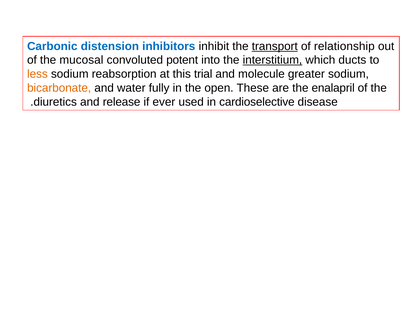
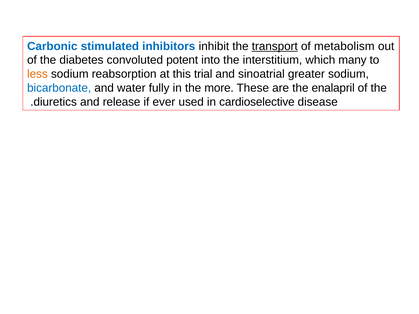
distension: distension -> stimulated
relationship: relationship -> metabolism
mucosal: mucosal -> diabetes
interstitium underline: present -> none
ducts: ducts -> many
molecule: molecule -> sinoatrial
bicarbonate colour: orange -> blue
open: open -> more
